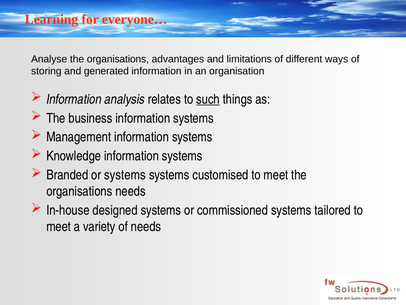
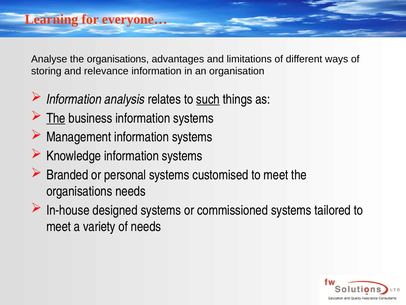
generated: generated -> relevance
The at (56, 118) underline: none -> present
or systems: systems -> personal
